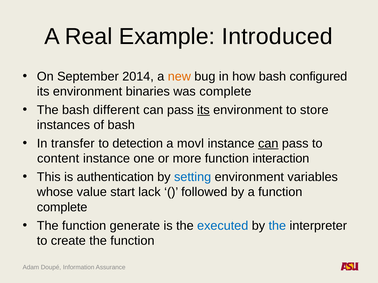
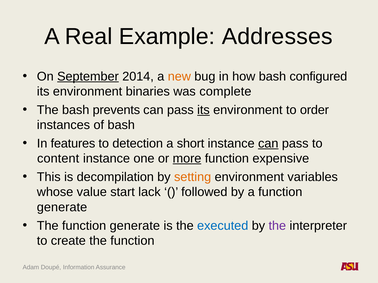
Introduced: Introduced -> Addresses
September underline: none -> present
different: different -> prevents
store: store -> order
transfer: transfer -> features
movl: movl -> short
more underline: none -> present
interaction: interaction -> expensive
authentication: authentication -> decompilation
setting colour: blue -> orange
complete at (62, 208): complete -> generate
the at (277, 226) colour: blue -> purple
